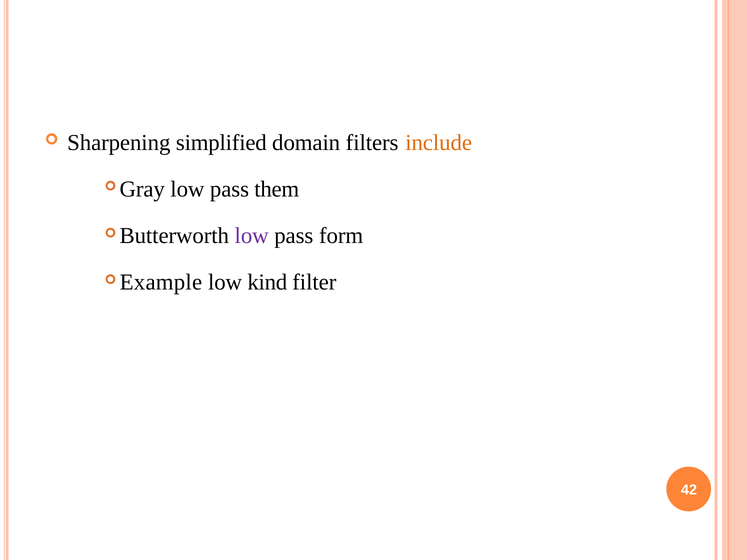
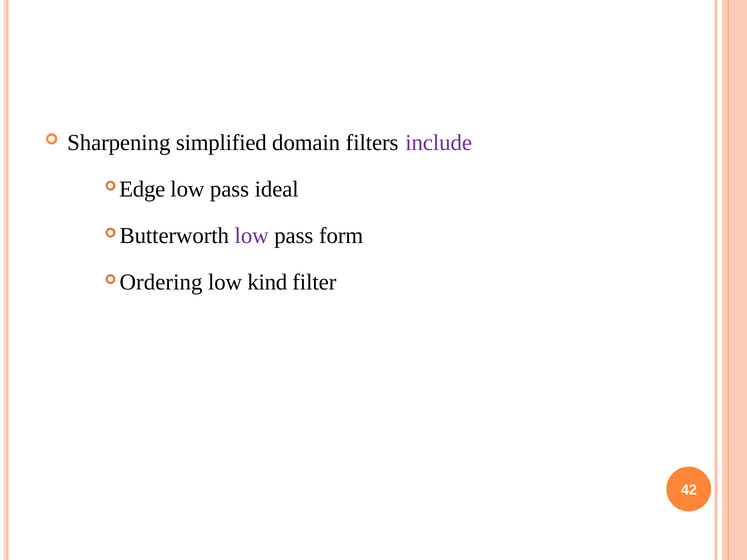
include colour: orange -> purple
Gray: Gray -> Edge
them: them -> ideal
Example: Example -> Ordering
